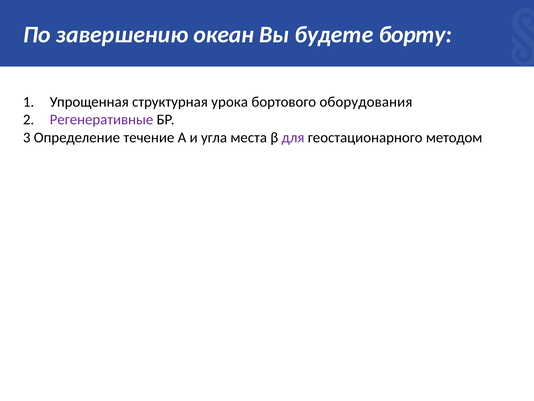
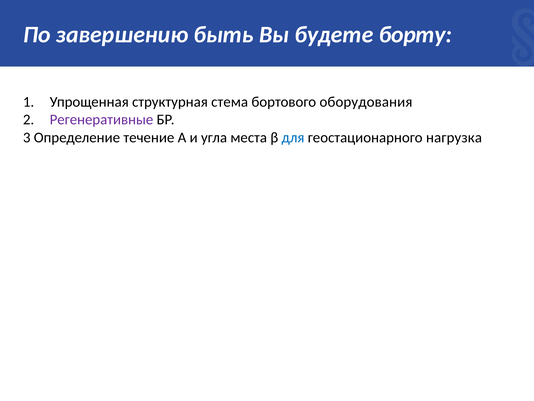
океан: океан -> быть
урока: урока -> стема
для colour: purple -> blue
методом: методом -> нагрузка
